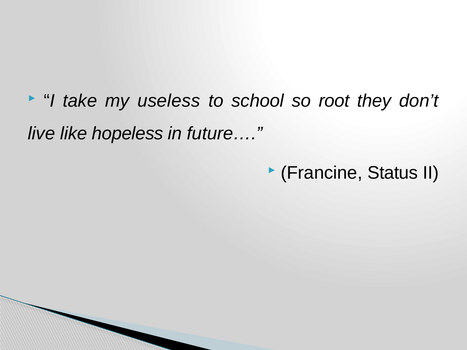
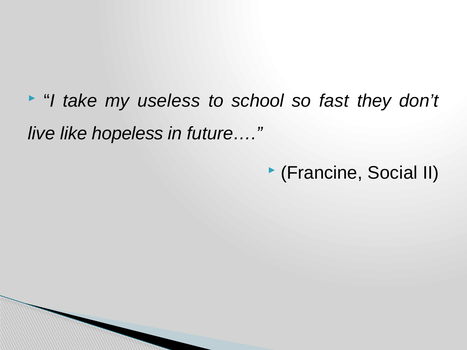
root: root -> fast
Status: Status -> Social
